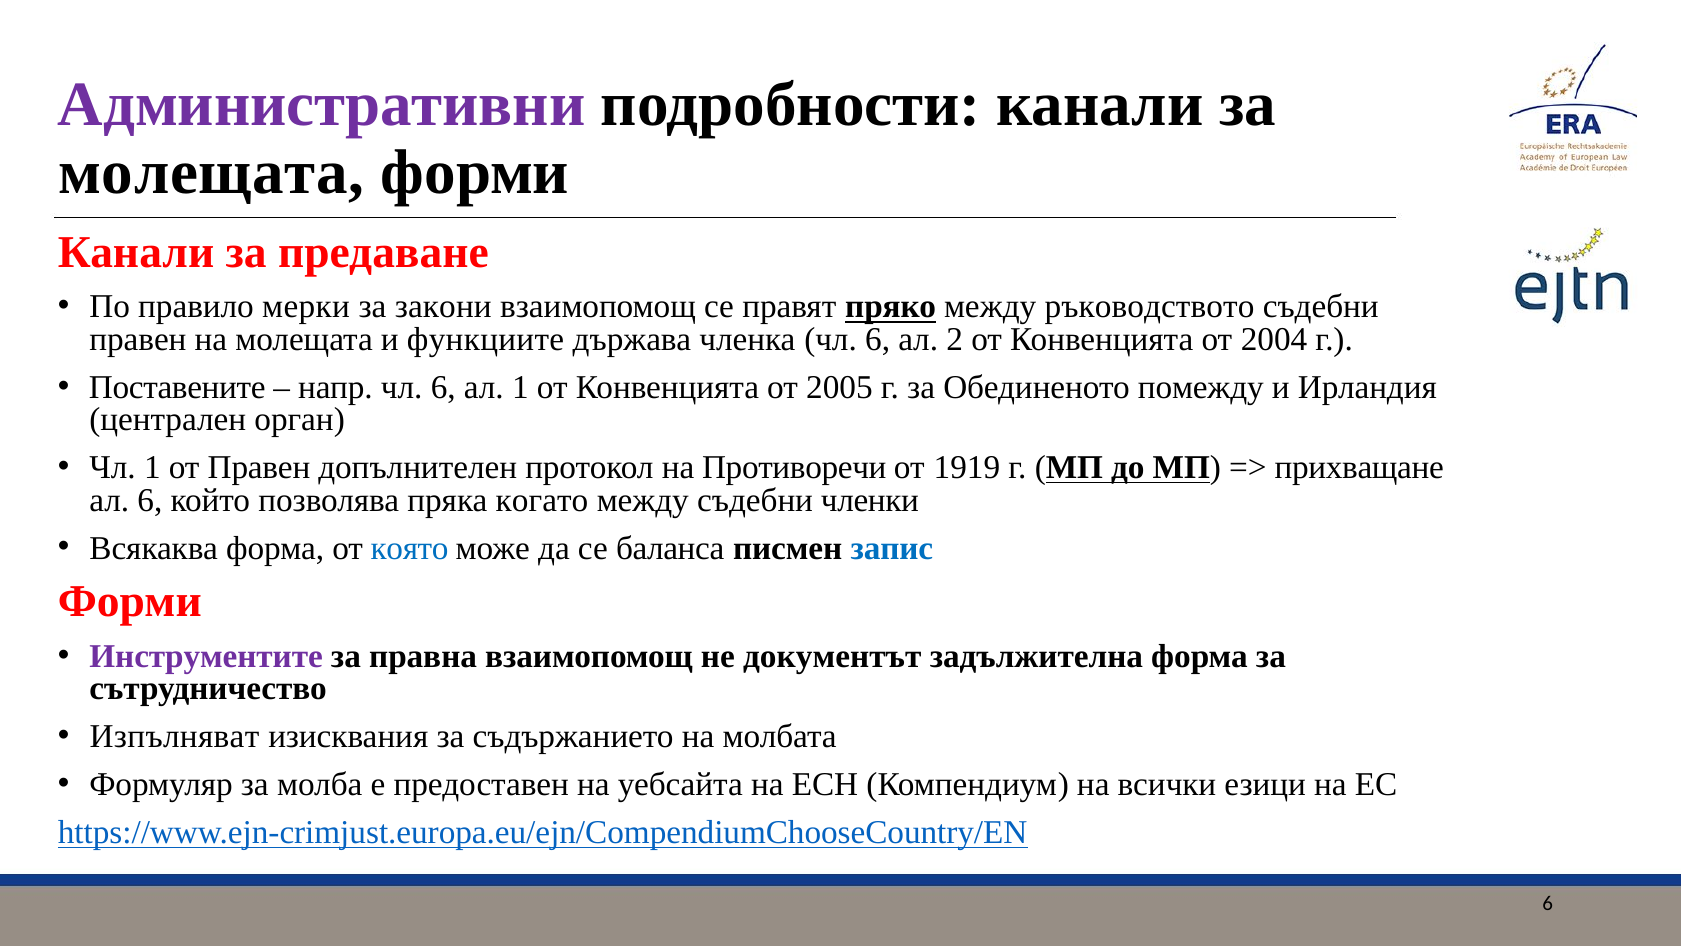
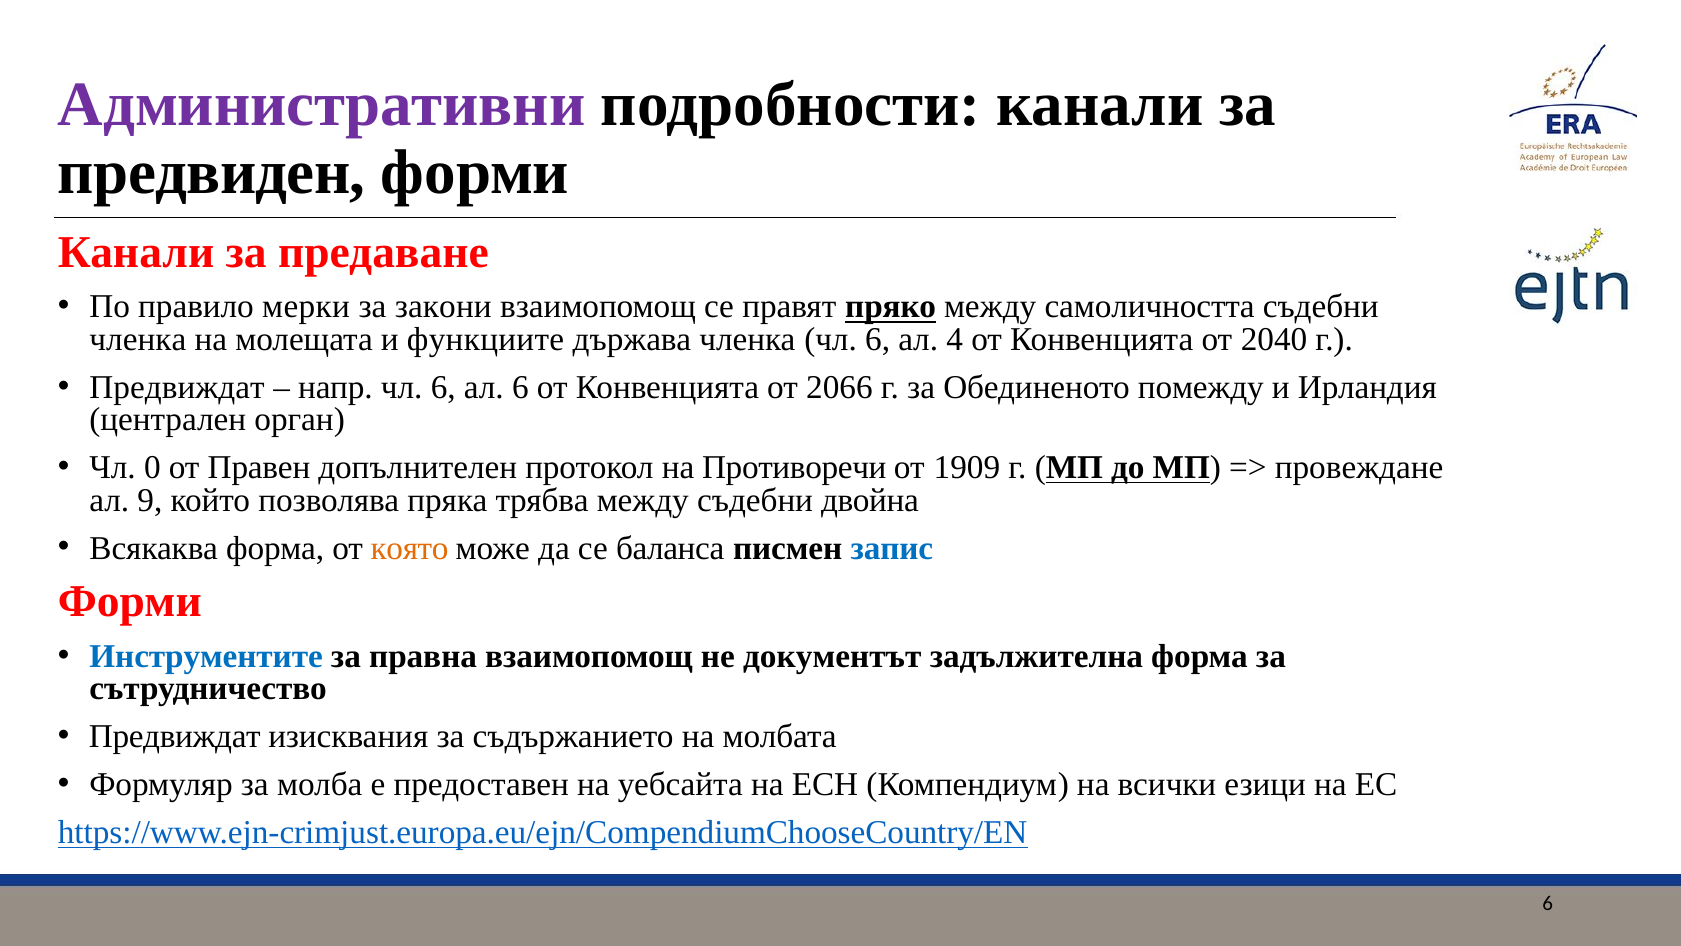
молещата at (211, 173): молещата -> предвиден
ръководството: ръководството -> самоличността
правен at (138, 339): правен -> членка
2: 2 -> 4
2004: 2004 -> 2040
Поставените at (177, 387): Поставените -> Предвиждат
ал 1: 1 -> 6
2005: 2005 -> 2066
Чл 1: 1 -> 0
1919: 1919 -> 1909
прихващане: прихващане -> провеждане
ал 6: 6 -> 9
когато: когато -> трябва
членки: членки -> двойна
която colour: blue -> orange
Инструментите colour: purple -> blue
Изпълняват at (174, 736): Изпълняват -> Предвиждат
